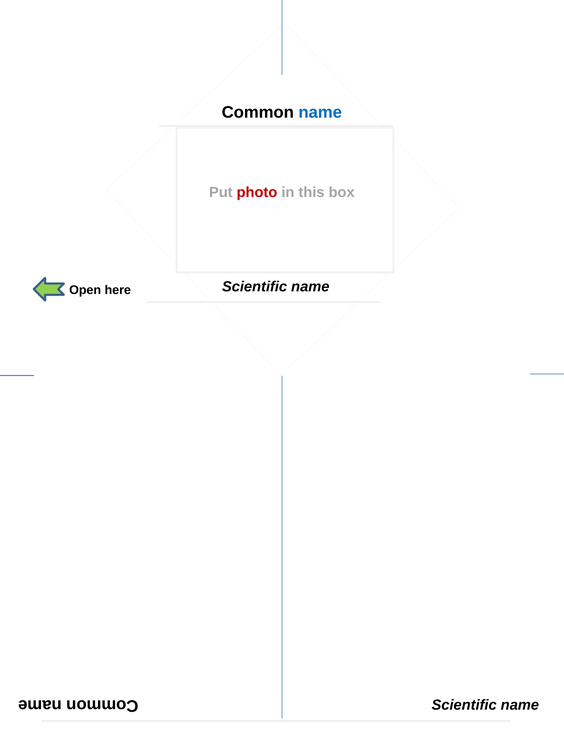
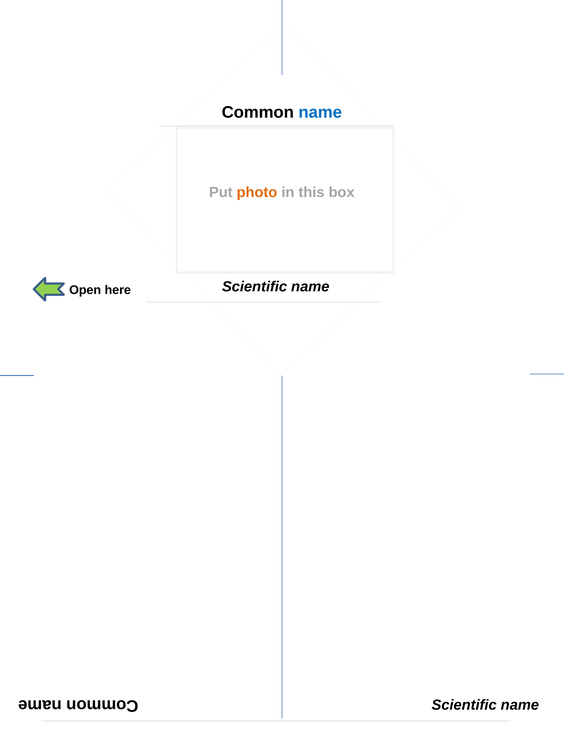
photo colour: red -> orange
